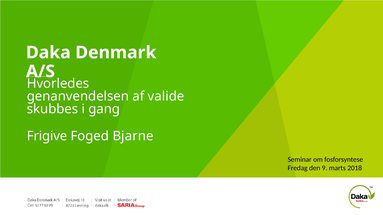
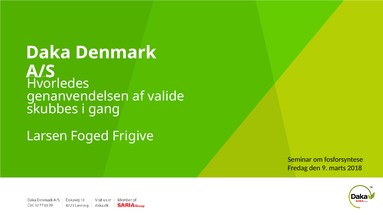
Frigive: Frigive -> Larsen
Bjarne: Bjarne -> Frigive
